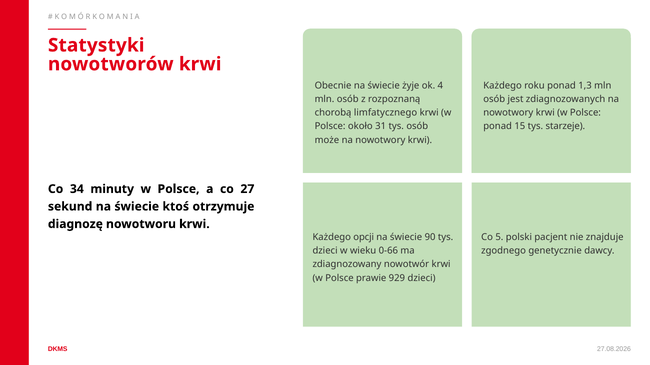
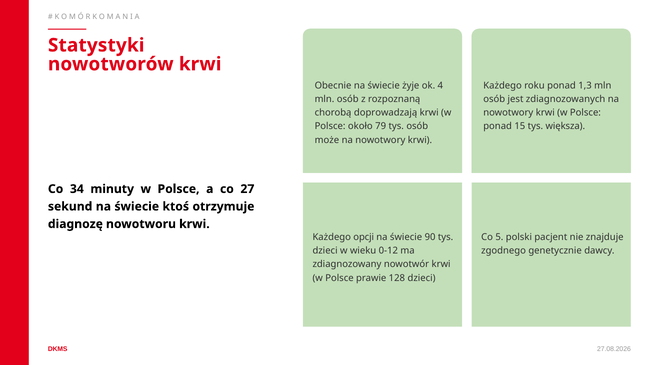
limfatycznego: limfatycznego -> doprowadzają
31: 31 -> 79
starzeje: starzeje -> większa
0-66: 0-66 -> 0-12
929: 929 -> 128
